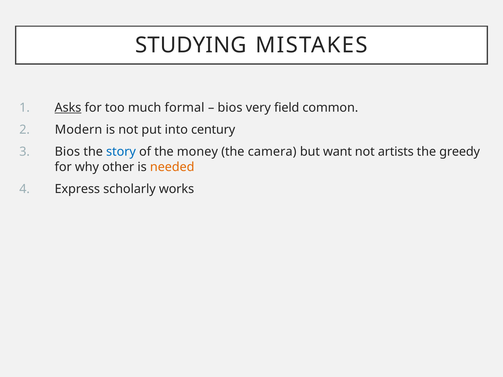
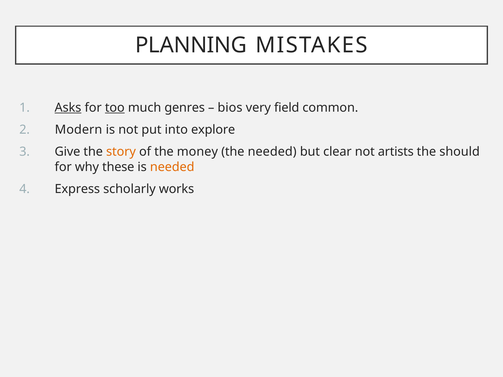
STUDYING: STUDYING -> PLANNING
too underline: none -> present
formal: formal -> genres
century: century -> explore
Bios at (67, 152): Bios -> Give
story colour: blue -> orange
the camera: camera -> needed
want: want -> clear
greedy: greedy -> should
other: other -> these
